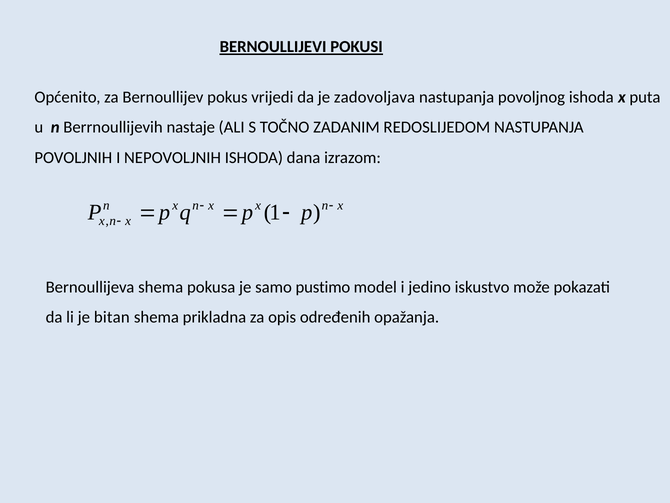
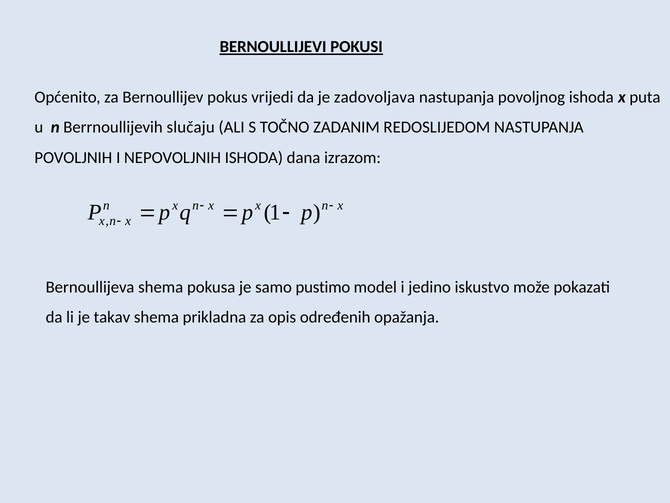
nastaje: nastaje -> slučaju
bitan: bitan -> takav
